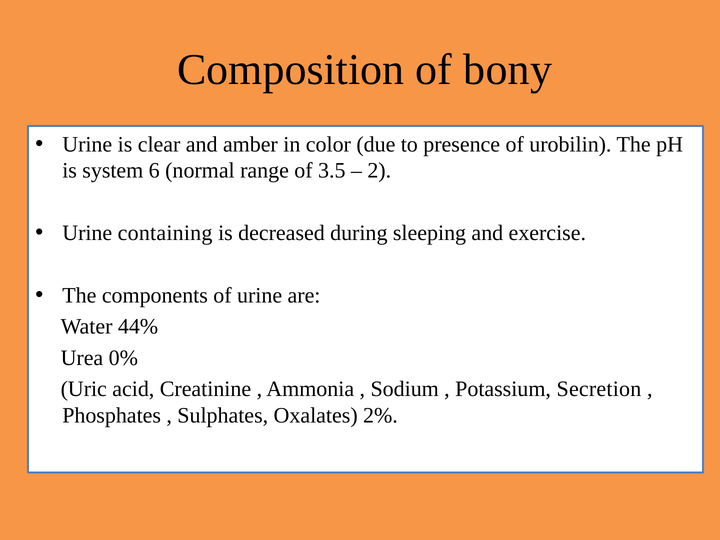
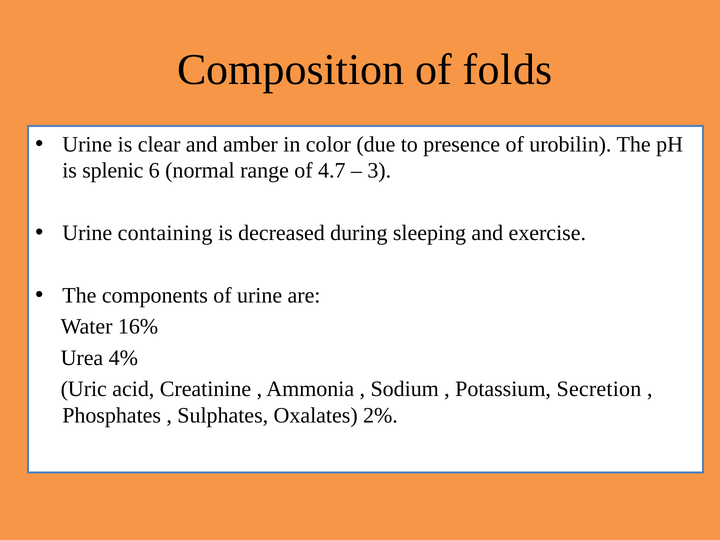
bony: bony -> folds
system: system -> splenic
3.5: 3.5 -> 4.7
2: 2 -> 3
44%: 44% -> 16%
0%: 0% -> 4%
